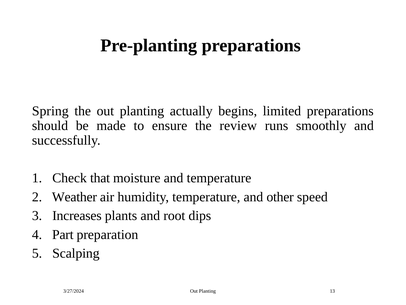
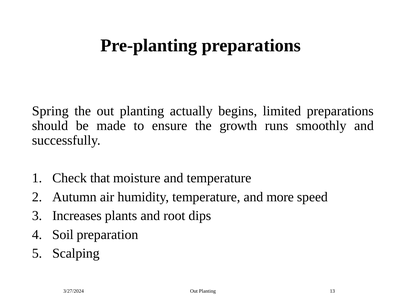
review: review -> growth
Weather: Weather -> Autumn
other: other -> more
Part: Part -> Soil
